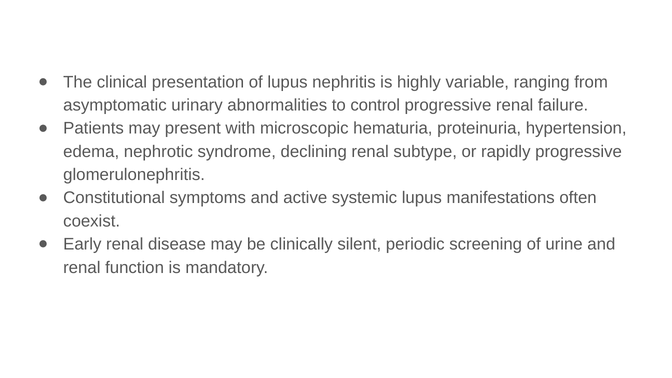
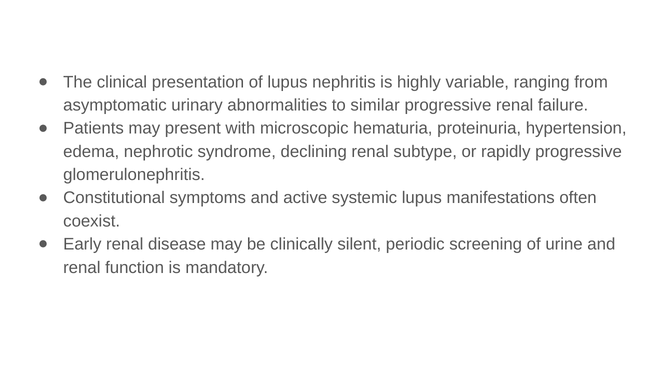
control: control -> similar
